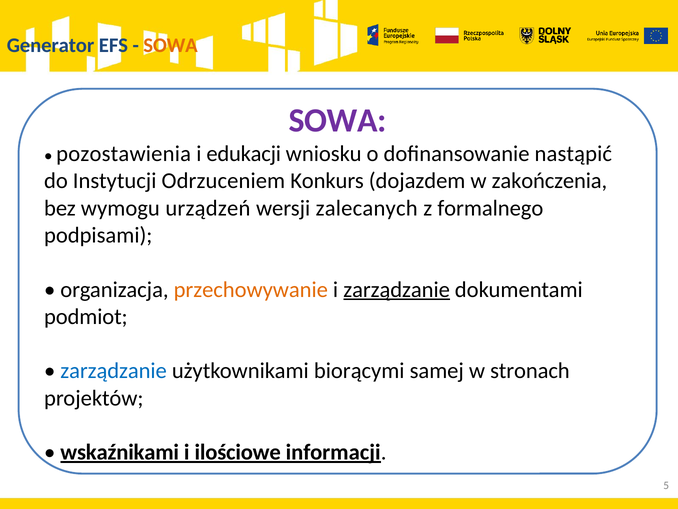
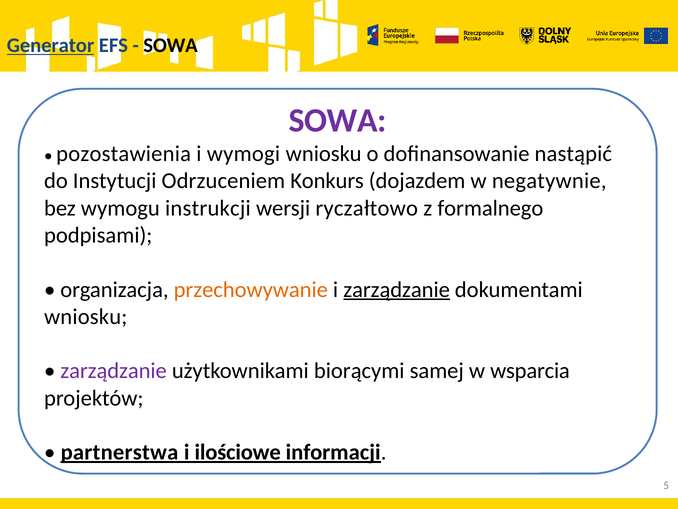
Generator underline: none -> present
SOWA at (171, 46) colour: orange -> black
edukacji: edukacji -> wymogi
zakończenia: zakończenia -> negatywnie
urządzeń: urządzeń -> instrukcji
zalecanych: zalecanych -> ryczałtowo
podmiot at (86, 316): podmiot -> wniosku
zarządzanie at (114, 371) colour: blue -> purple
stronach: stronach -> wsparcia
wskaźnikami: wskaźnikami -> partnerstwa
